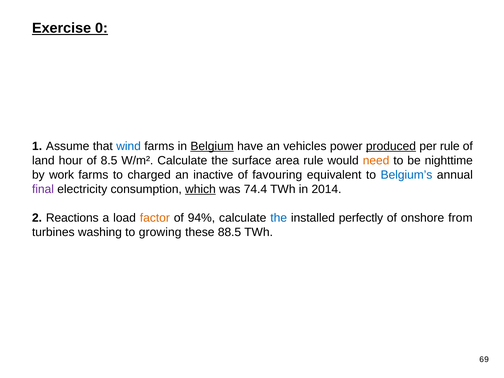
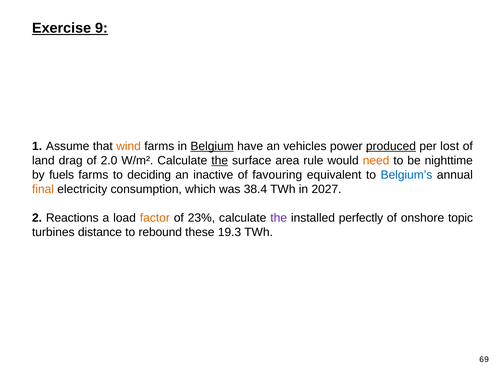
0: 0 -> 9
wind colour: blue -> orange
per rule: rule -> lost
hour: hour -> drag
8.5: 8.5 -> 2.0
the at (220, 161) underline: none -> present
work: work -> fuels
charged: charged -> deciding
final colour: purple -> orange
which underline: present -> none
74.4: 74.4 -> 38.4
2014: 2014 -> 2027
94%: 94% -> 23%
the at (279, 218) colour: blue -> purple
from: from -> topic
washing: washing -> distance
growing: growing -> rebound
88.5: 88.5 -> 19.3
